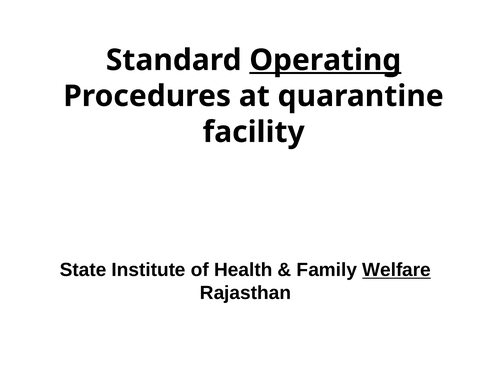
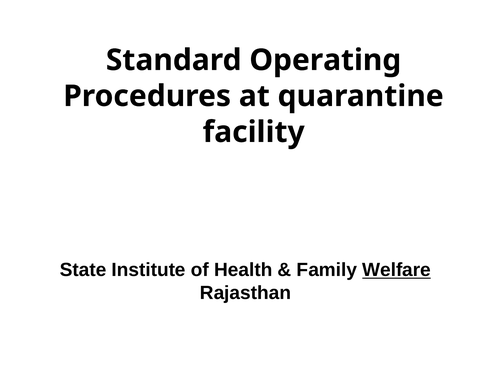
Operating underline: present -> none
